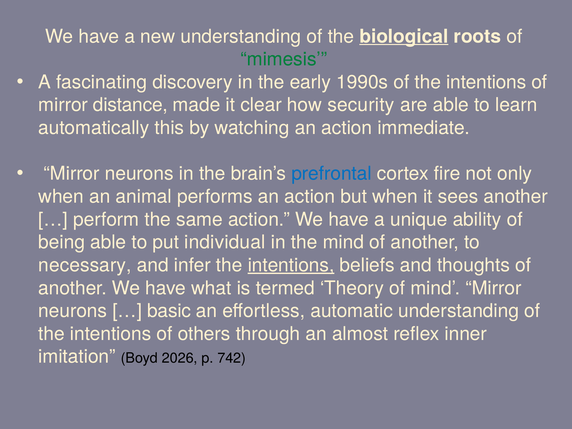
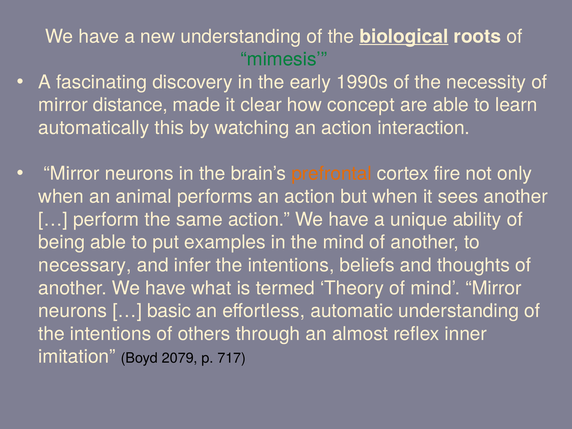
1990s of the intentions: intentions -> necessity
security: security -> concept
immediate: immediate -> interaction
prefrontal colour: blue -> orange
individual: individual -> examples
intentions at (291, 265) underline: present -> none
2026: 2026 -> 2079
742: 742 -> 717
